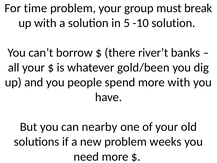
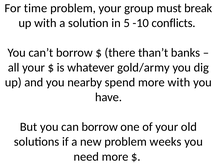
-10 solution: solution -> conflicts
river’t: river’t -> than’t
gold/been: gold/been -> gold/army
people: people -> nearby
can nearby: nearby -> borrow
